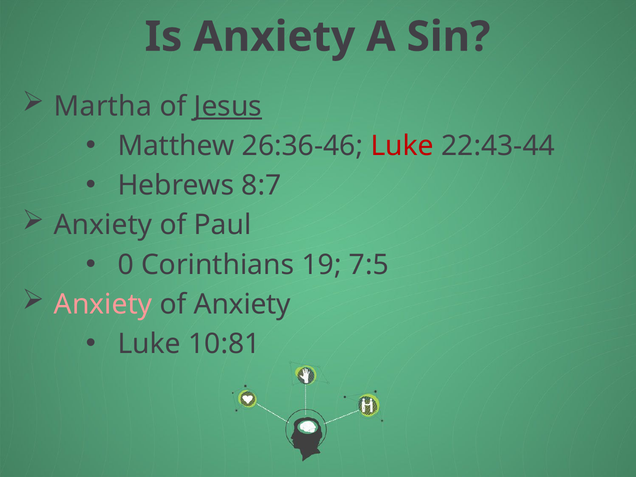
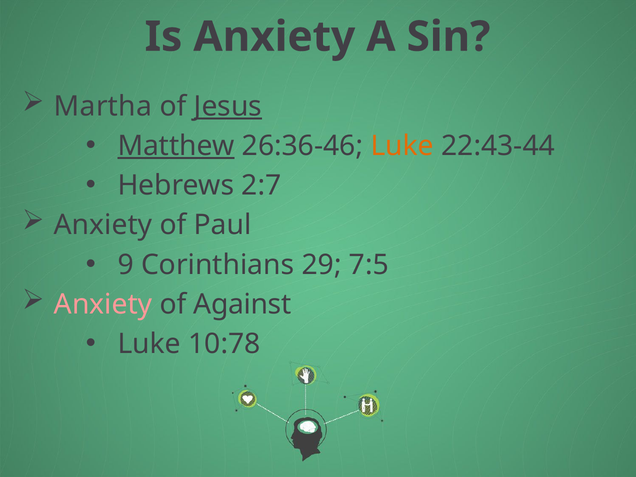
Matthew underline: none -> present
Luke at (402, 146) colour: red -> orange
8:7: 8:7 -> 2:7
0: 0 -> 9
19: 19 -> 29
of Anxiety: Anxiety -> Against
10:81: 10:81 -> 10:78
